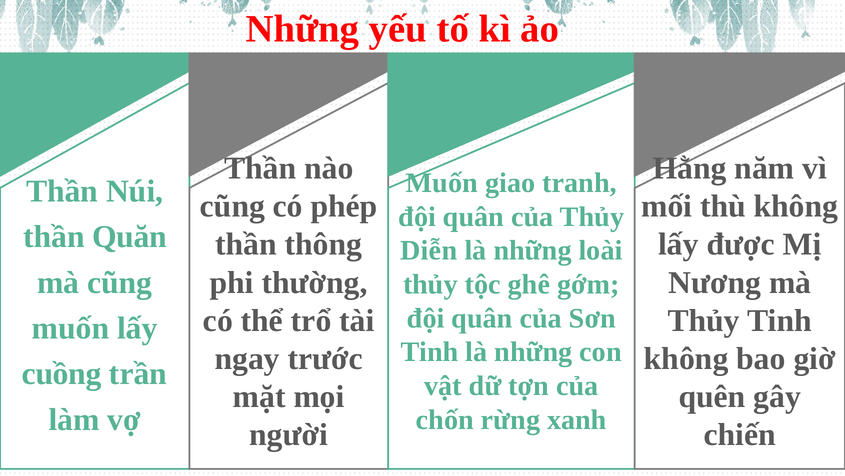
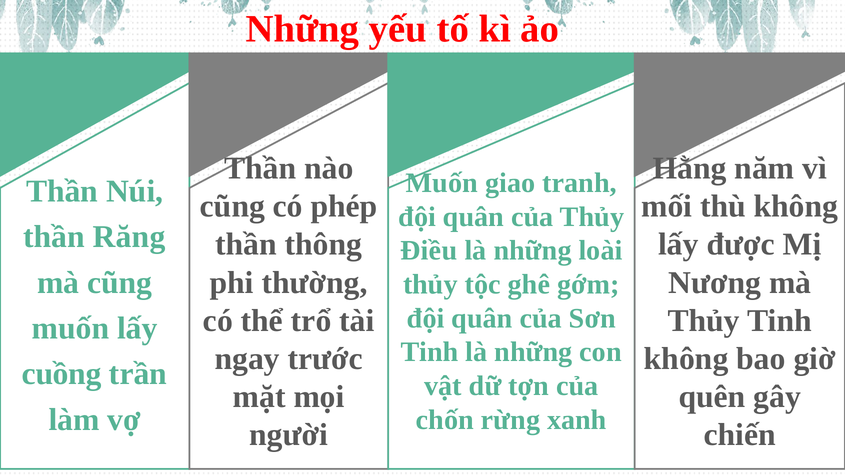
Quăn: Quăn -> Răng
Diễn: Diễn -> Điều
